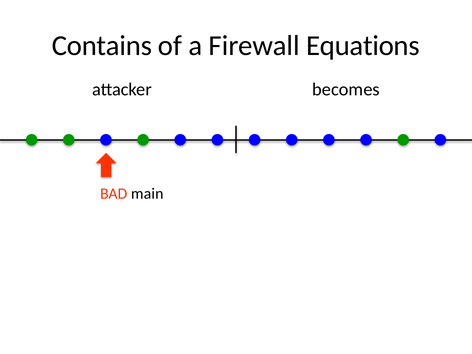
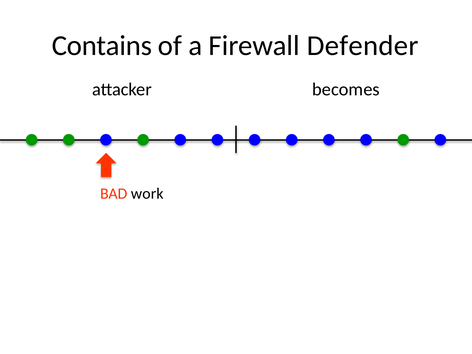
Equations: Equations -> Defender
main: main -> work
